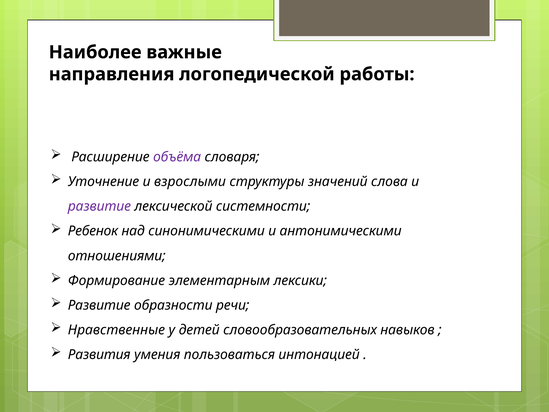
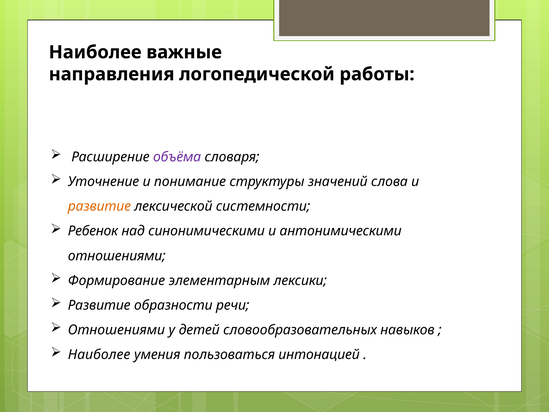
взрослыми: взрослыми -> понимание
развитие at (99, 206) colour: purple -> orange
Нравственные at (116, 330): Нравственные -> Отношениями
Развития at (99, 354): Развития -> Наиболее
